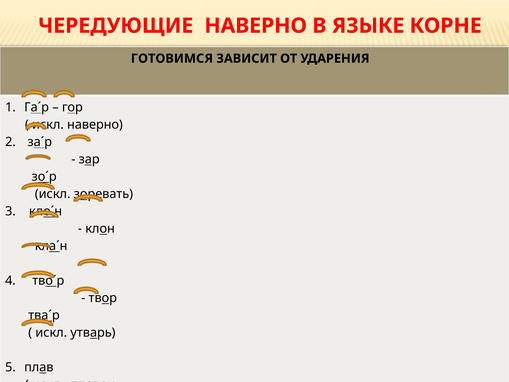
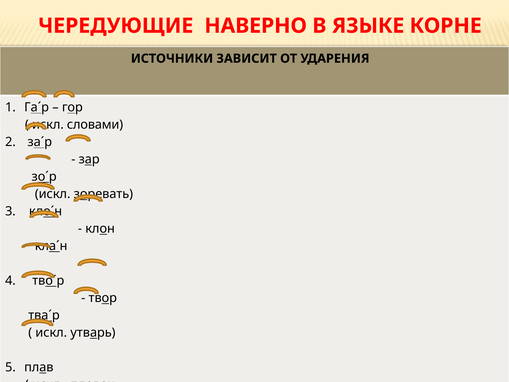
ГОТОВИМСЯ: ГОТОВИМСЯ -> ИСТОЧНИКИ
наверно at (95, 125): наверно -> словами
